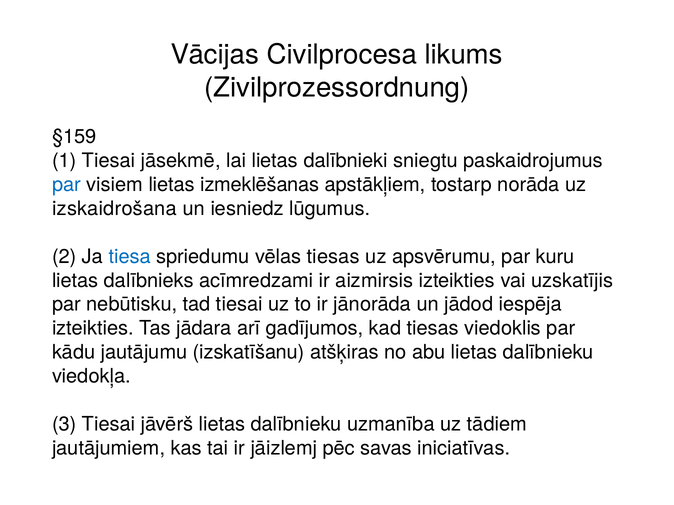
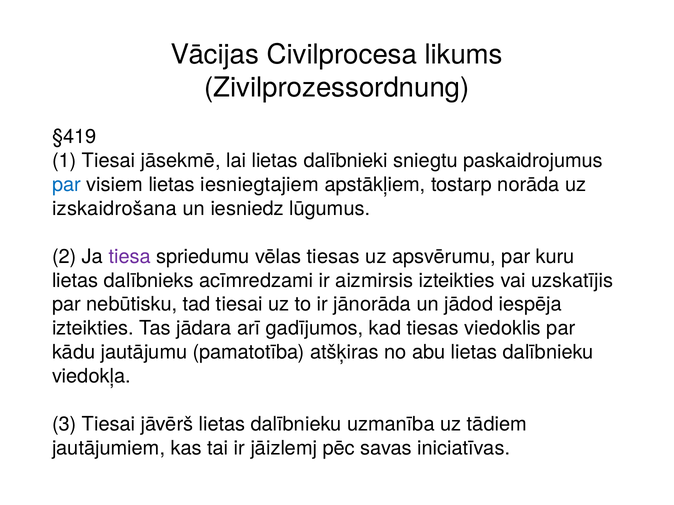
§159: §159 -> §419
izmeklēšanas: izmeklēšanas -> iesniegtajiem
tiesa colour: blue -> purple
izskatīšanu: izskatīšanu -> pamatotība
